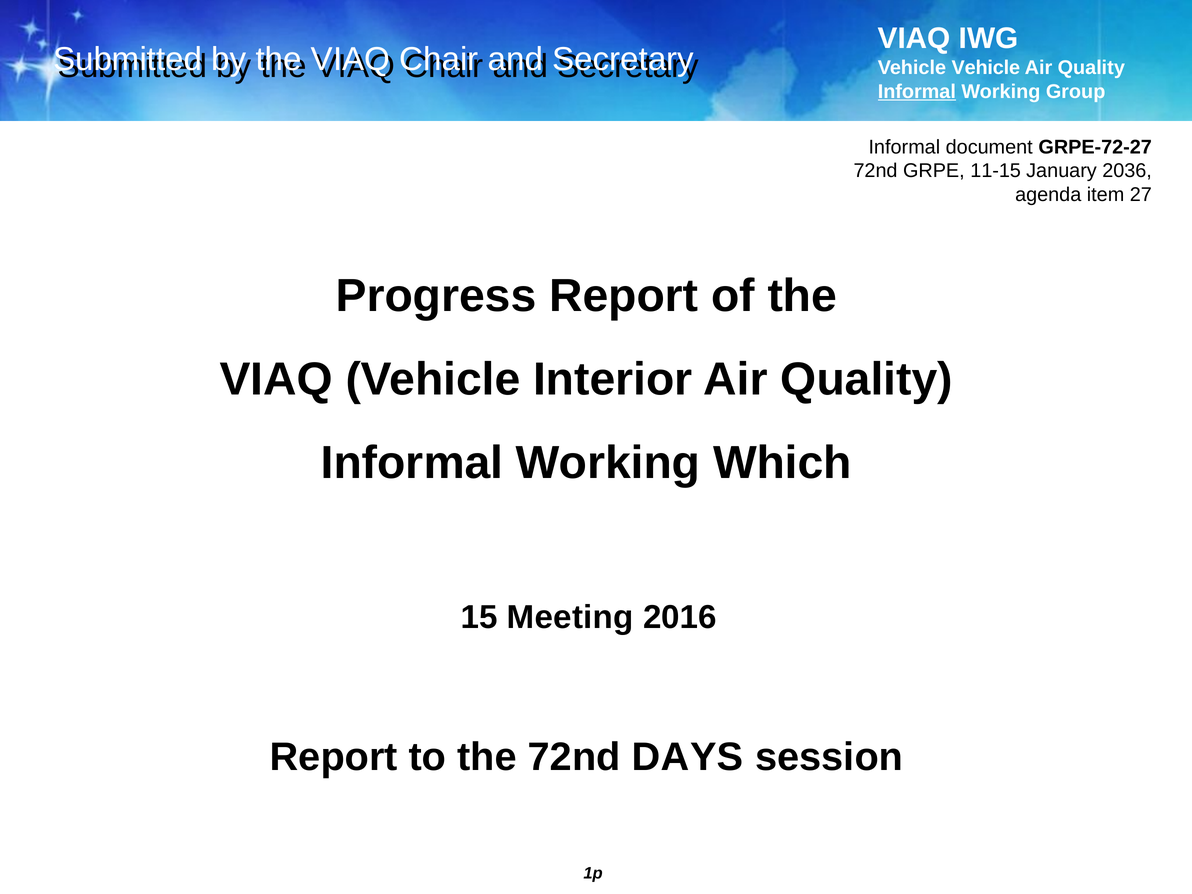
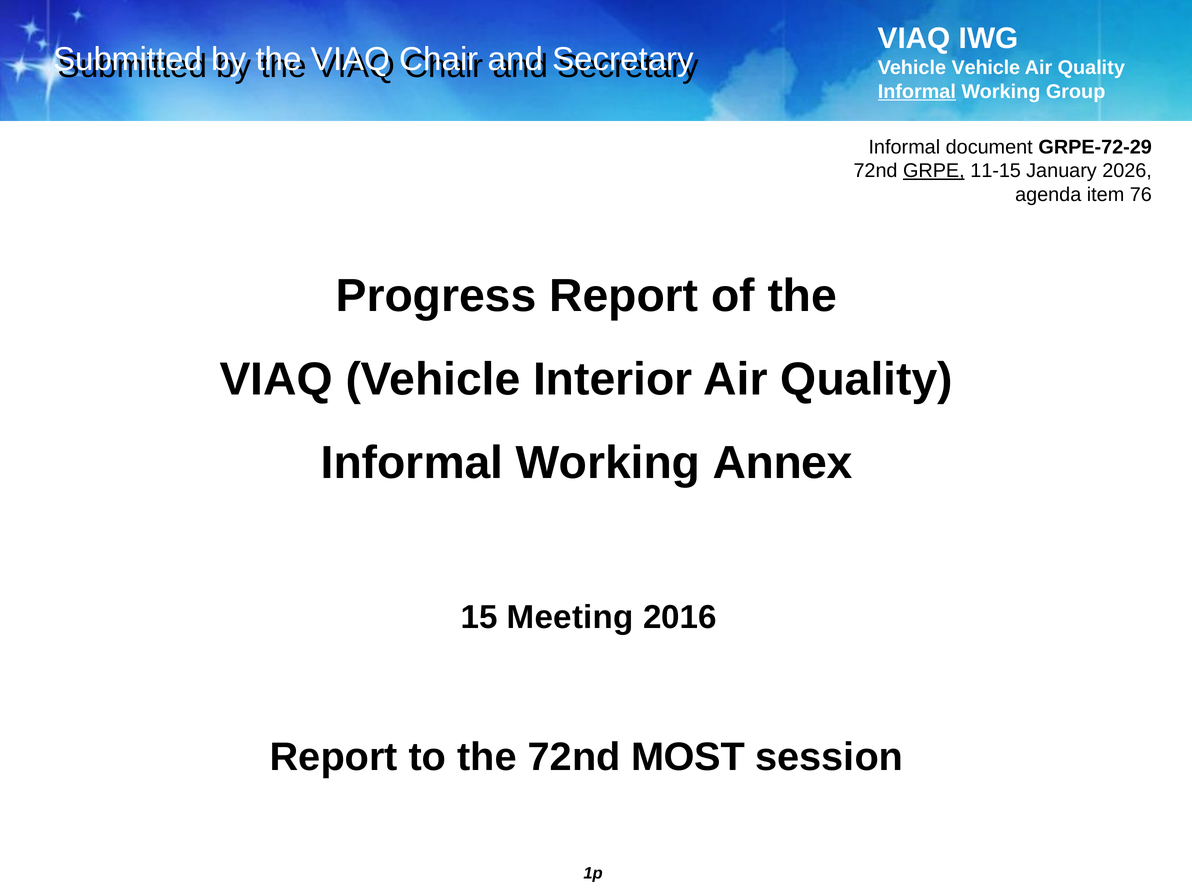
GRPE-72-27: GRPE-72-27 -> GRPE-72-29
GRPE underline: none -> present
2036: 2036 -> 2026
27: 27 -> 76
Which: Which -> Annex
DAYS: DAYS -> MOST
